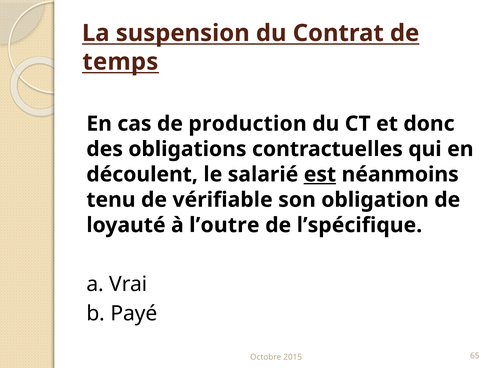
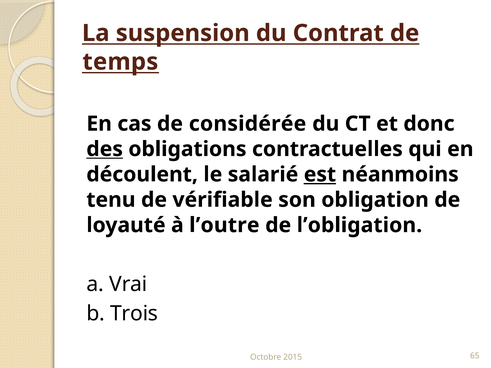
production: production -> considérée
des underline: none -> present
l’spécifique: l’spécifique -> l’obligation
Payé: Payé -> Trois
